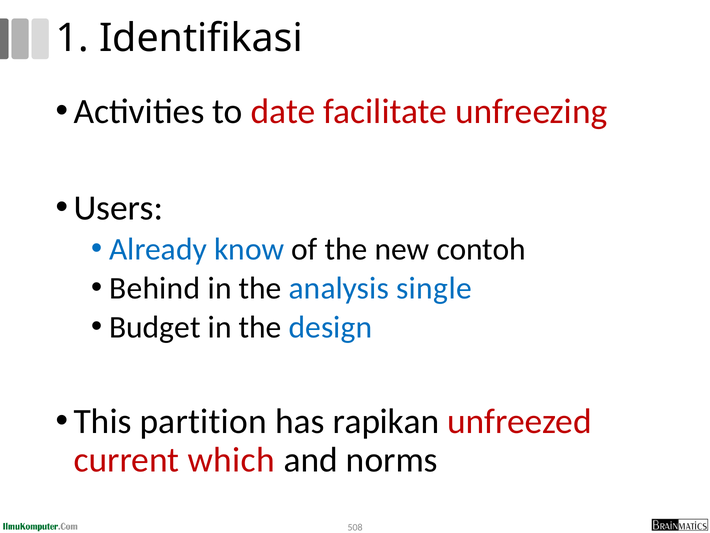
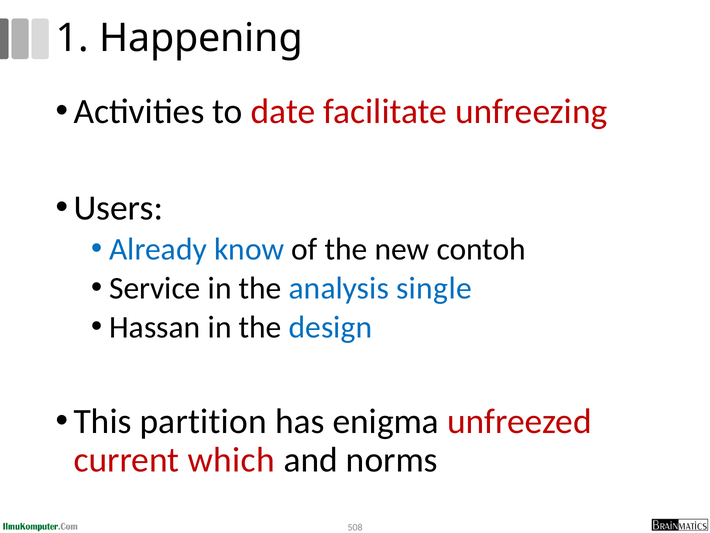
Identifikasi: Identifikasi -> Happening
Behind: Behind -> Service
Budget: Budget -> Hassan
rapikan: rapikan -> enigma
